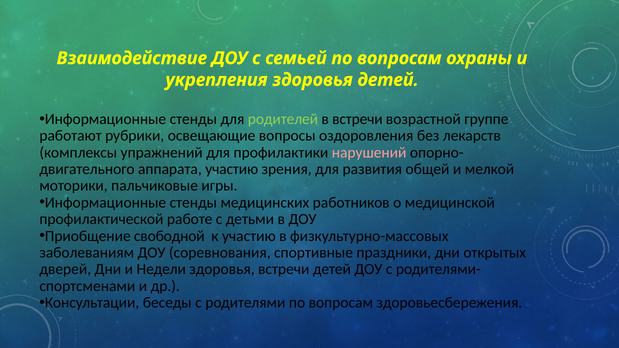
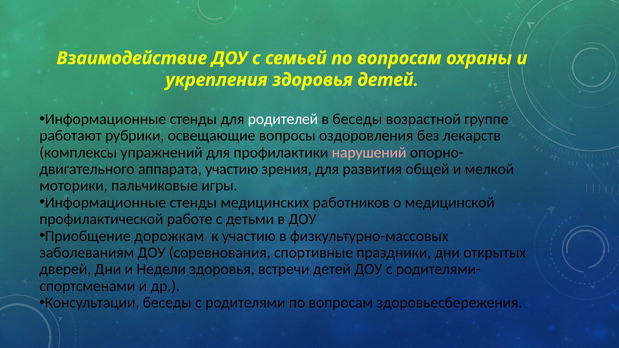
родителей colour: light green -> white
в встречи: встречи -> беседы
свободной: свободной -> дорожкам
